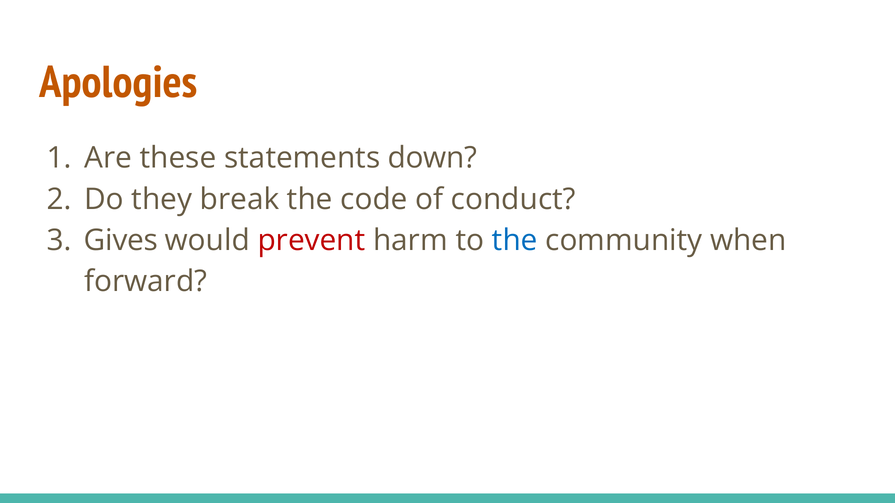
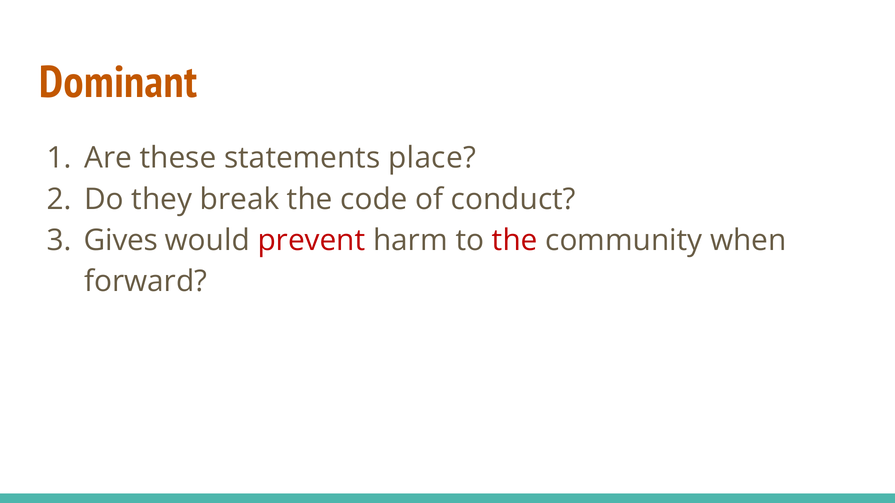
Apologies: Apologies -> Dominant
down: down -> place
the at (515, 241) colour: blue -> red
